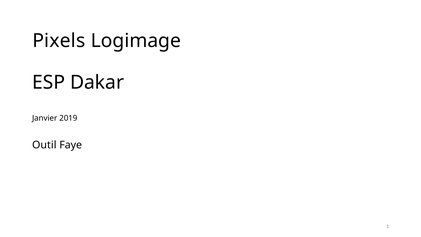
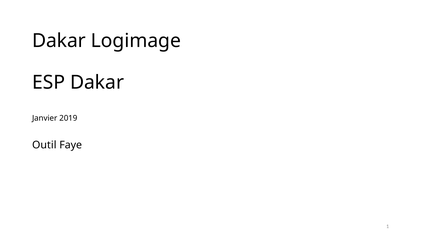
Pixels at (59, 41): Pixels -> Dakar
